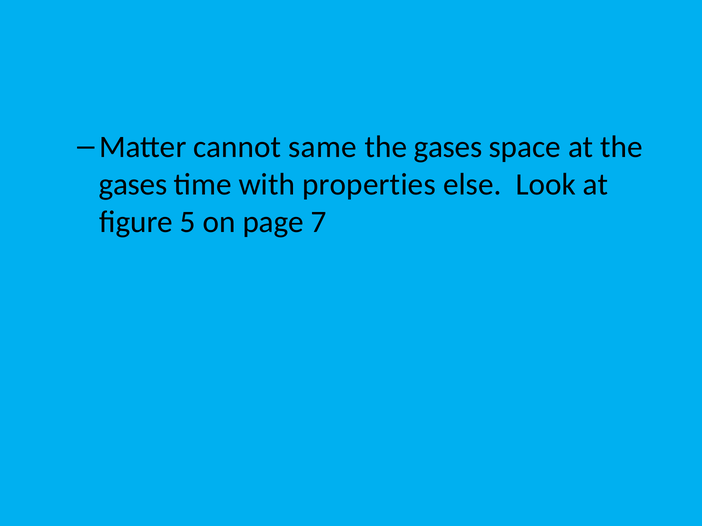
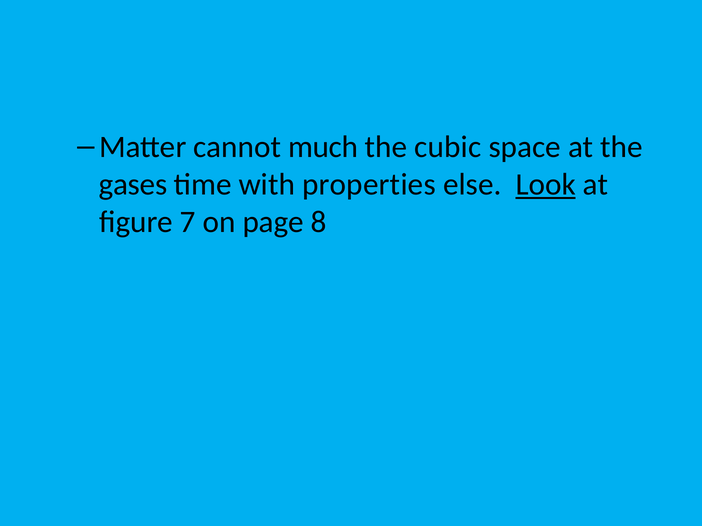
same: same -> much
gases at (448, 147): gases -> cubic
Look underline: none -> present
5: 5 -> 7
7: 7 -> 8
